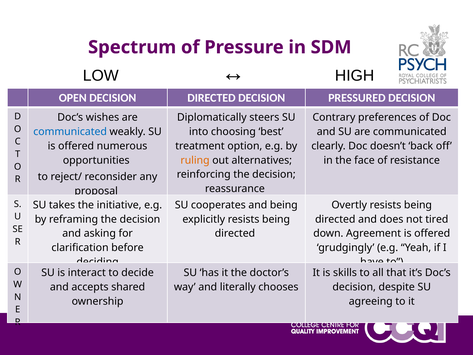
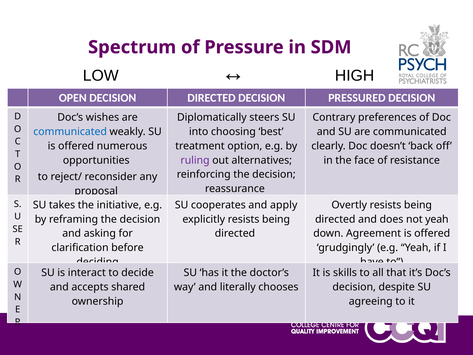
ruling colour: orange -> purple
and being: being -> apply
not tired: tired -> yeah
